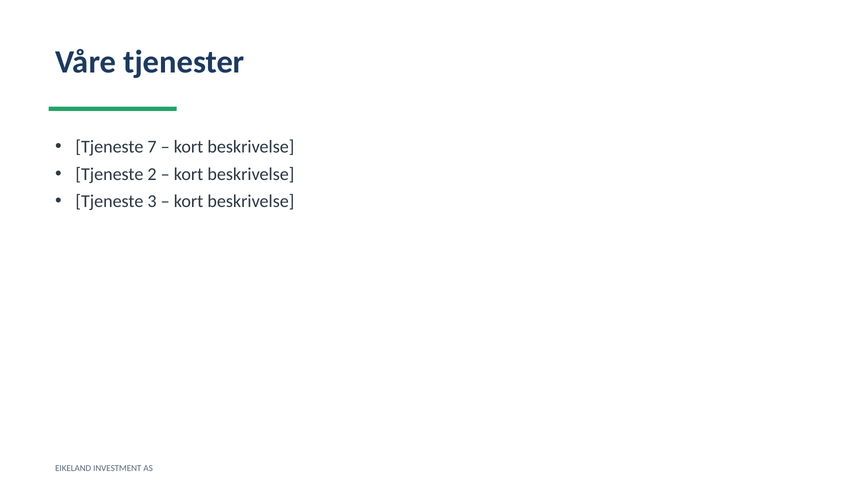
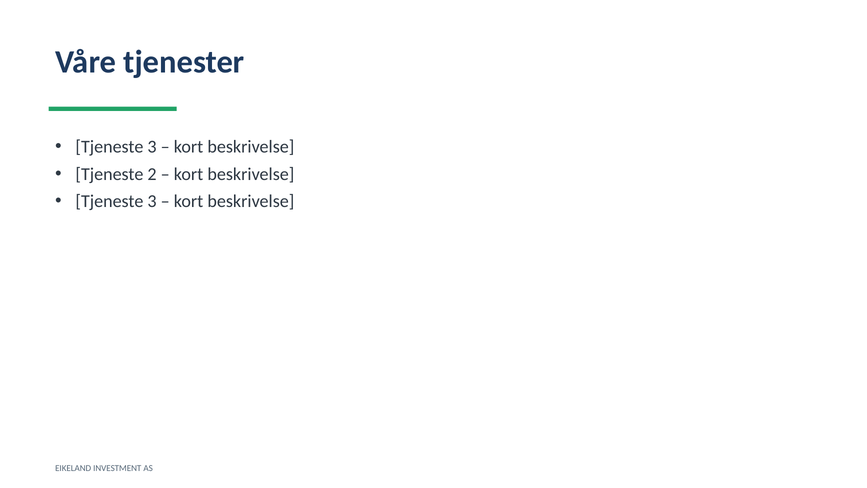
7 at (152, 147): 7 -> 3
